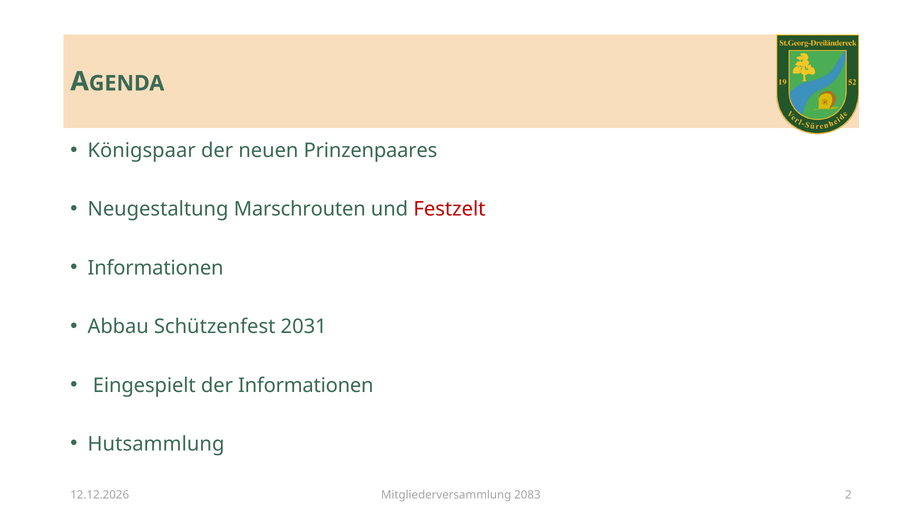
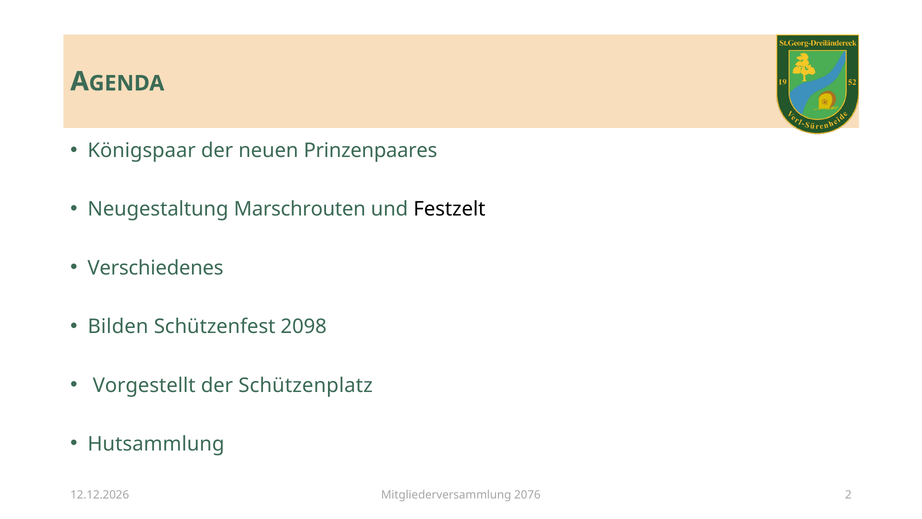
Festzelt colour: red -> black
Informationen at (156, 268): Informationen -> Verschiedenes
Abbau: Abbau -> Bilden
2031: 2031 -> 2098
Eingespielt: Eingespielt -> Vorgestellt
der Informationen: Informationen -> Schützenplatz
2083: 2083 -> 2076
